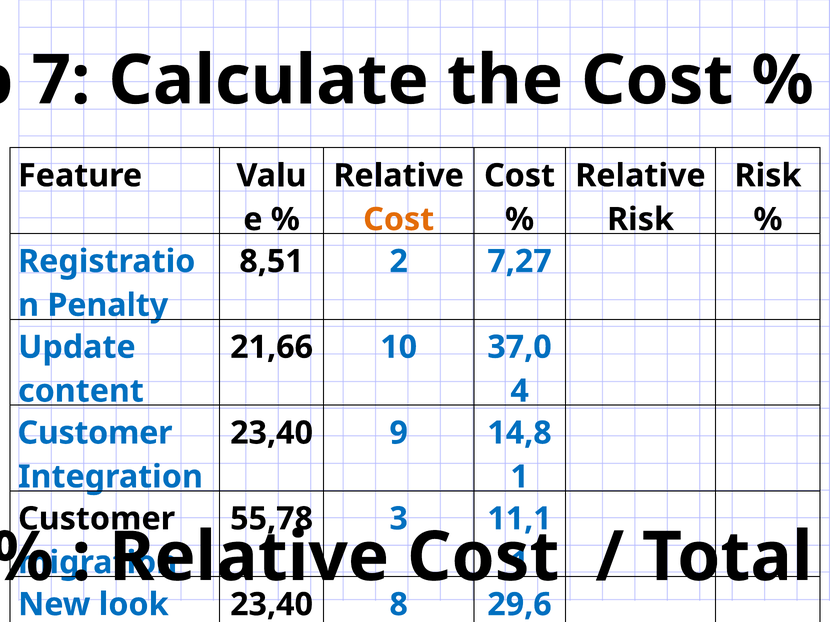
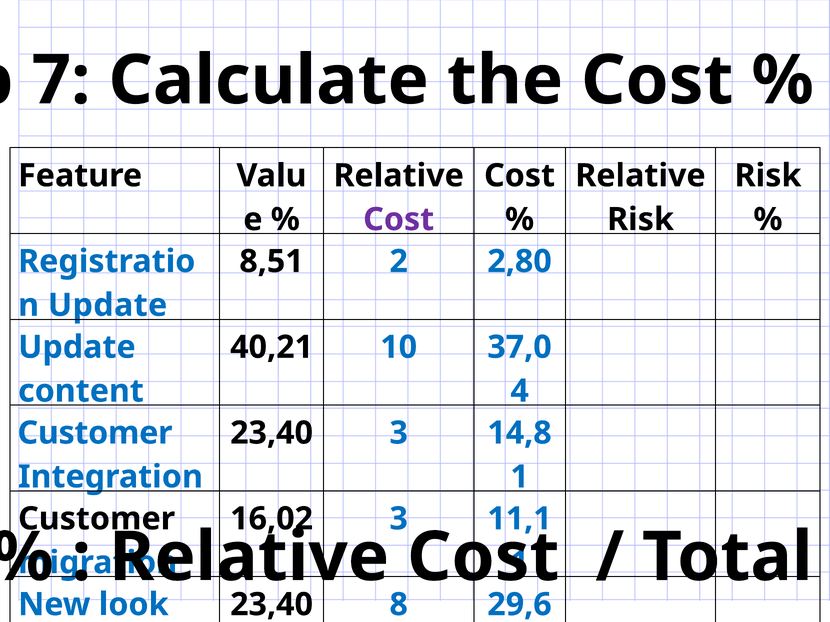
Cost at (399, 220) colour: orange -> purple
7,27: 7,27 -> 2,80
Penalty at (108, 305): Penalty -> Update
21,66: 21,66 -> 40,21
23,40 9: 9 -> 3
55,78: 55,78 -> 16,02
